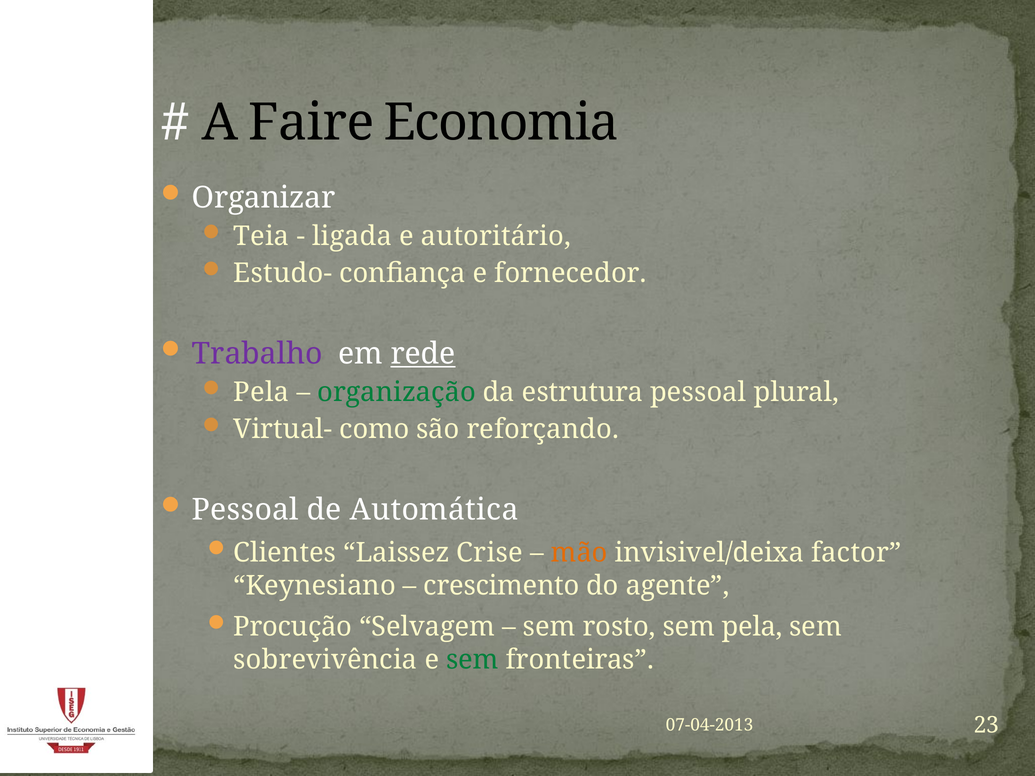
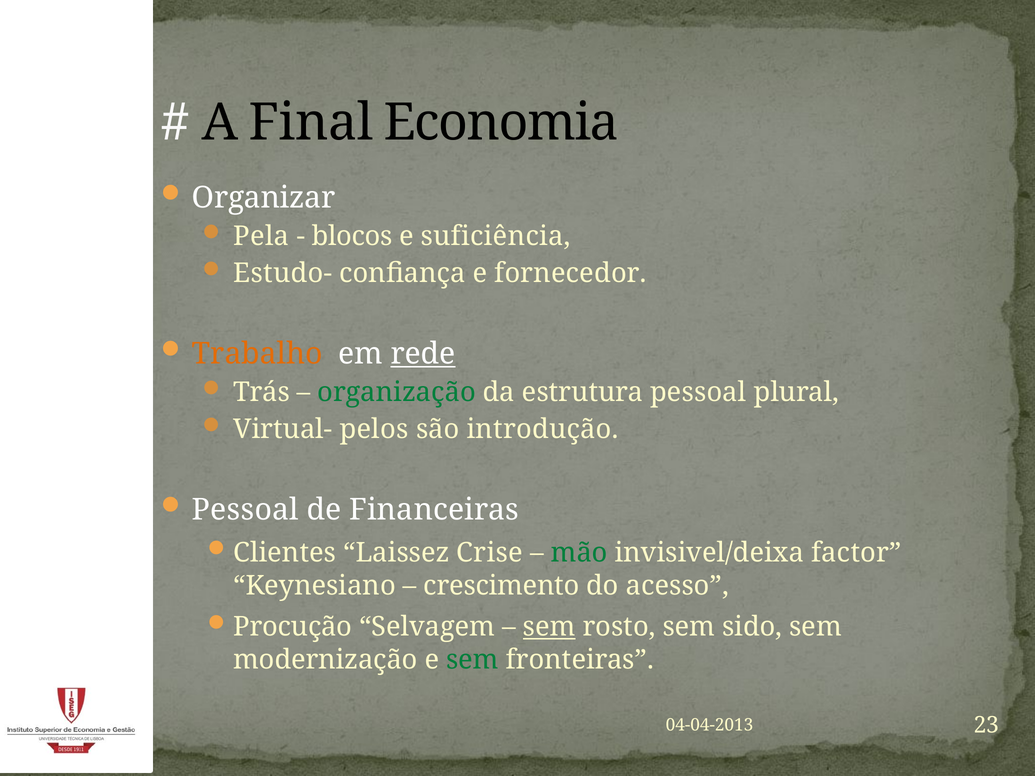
Faire: Faire -> Final
Teia: Teia -> Pela
ligada: ligada -> blocos
autoritário: autoritário -> suficiência
Trabalho colour: purple -> orange
Pela at (261, 393): Pela -> Trás
como: como -> pelos
reforçando: reforçando -> introdução
Automática: Automática -> Financeiras
mão colour: orange -> green
agente: agente -> acesso
sem at (549, 627) underline: none -> present
sem pela: pela -> sido
sobrevivência: sobrevivência -> modernização
07-04-2013: 07-04-2013 -> 04-04-2013
